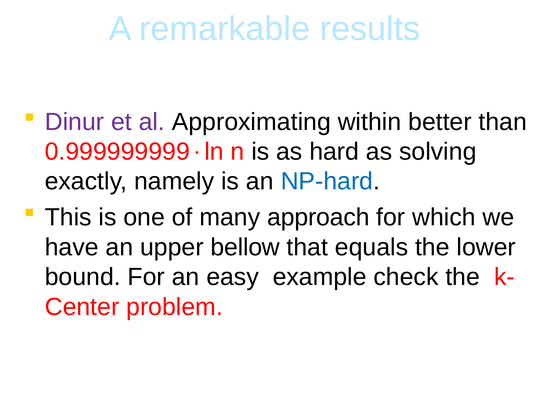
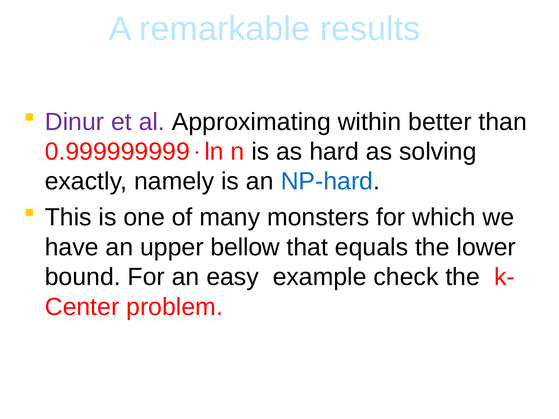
approach: approach -> monsters
